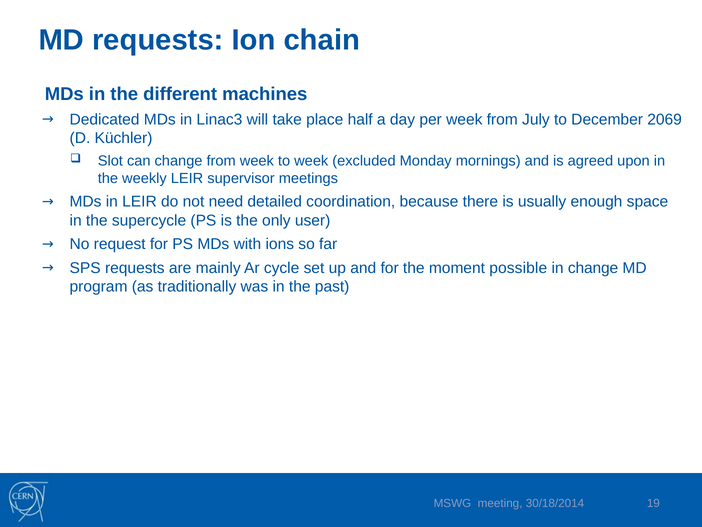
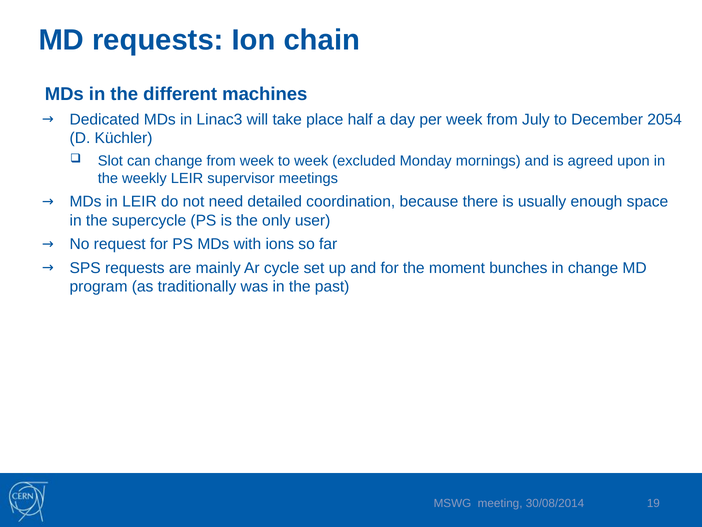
2069: 2069 -> 2054
possible: possible -> bunches
30/18/2014: 30/18/2014 -> 30/08/2014
